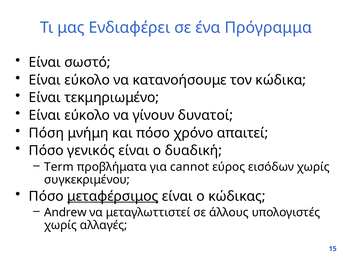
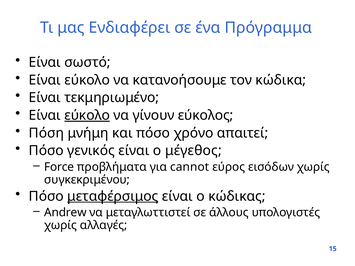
εύκολο at (87, 115) underline: none -> present
δυνατοί: δυνατοί -> εύκολος
δυαδική: δυαδική -> μέγεθος
Term: Term -> Force
